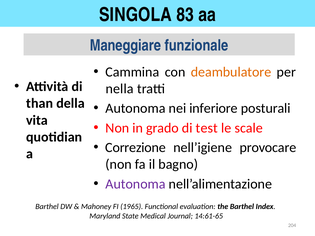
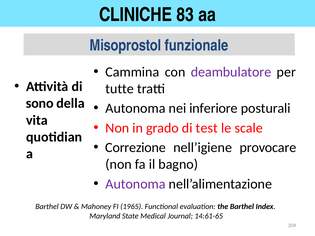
SINGOLA: SINGOLA -> CLINICHE
Maneggiare: Maneggiare -> Misoprostol
deambulatore colour: orange -> purple
nella: nella -> tutte
than: than -> sono
